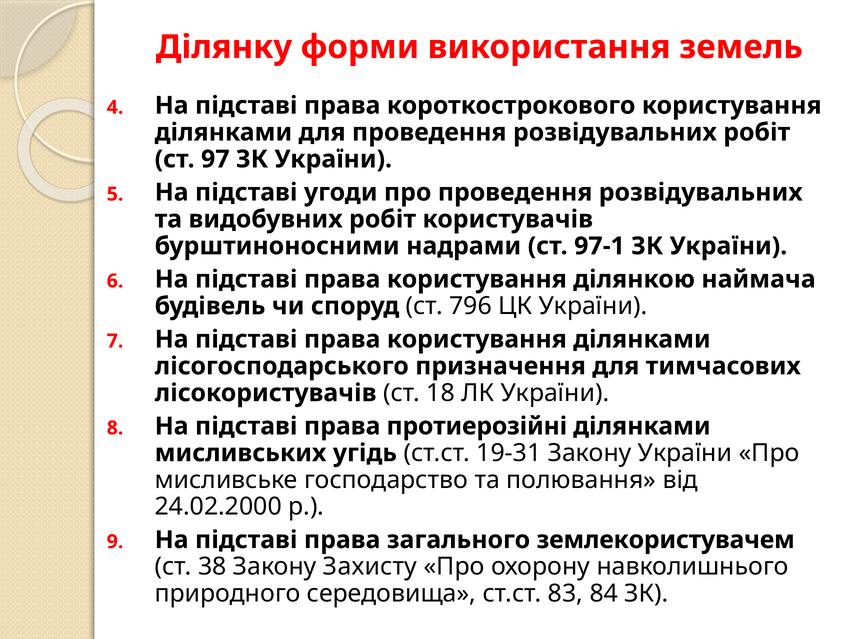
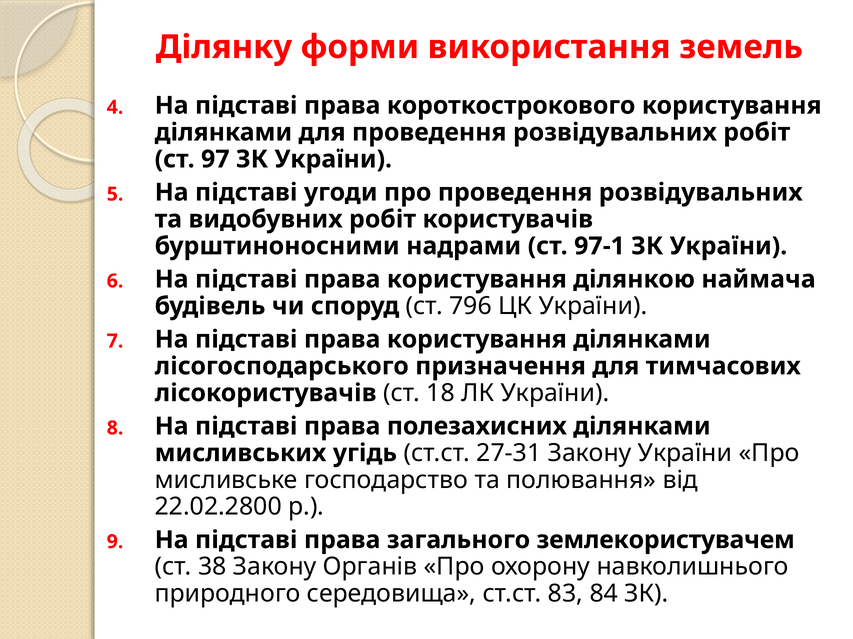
протиерозійні: протиерозійні -> полезахисних
19-31: 19-31 -> 27-31
24.02.2000: 24.02.2000 -> 22.02.2800
Захисту: Захисту -> Органів
